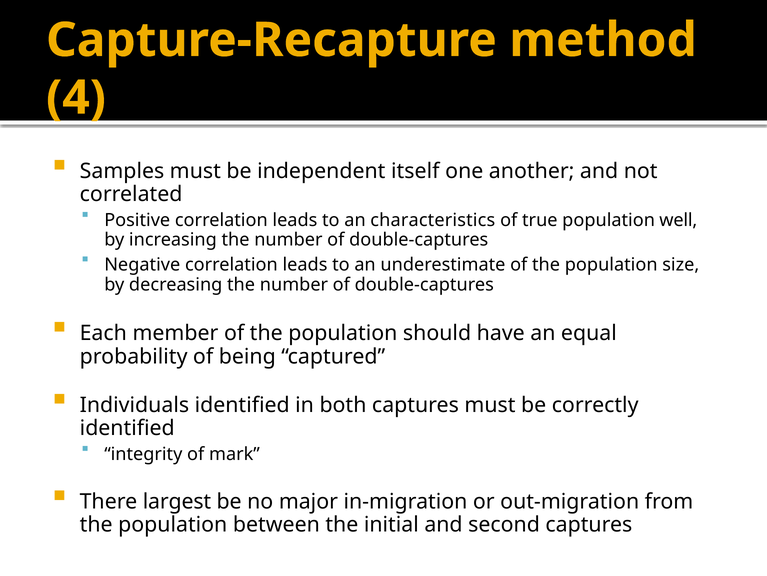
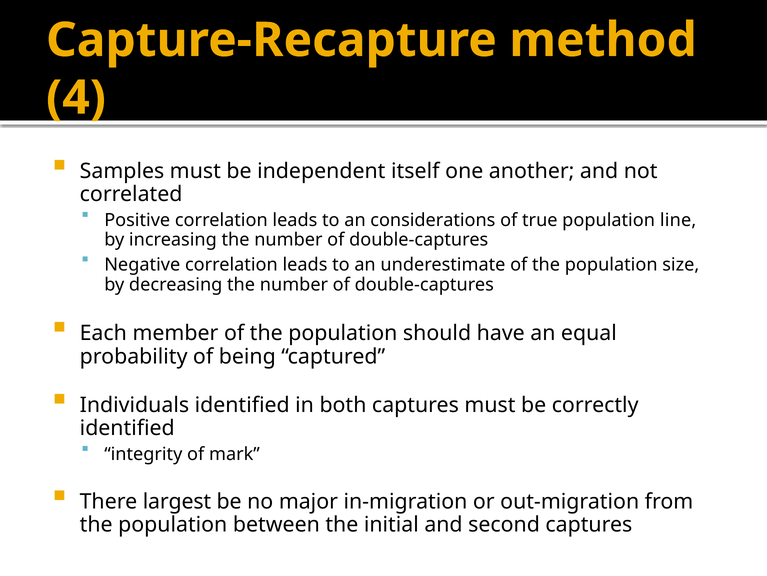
characteristics: characteristics -> considerations
well: well -> line
